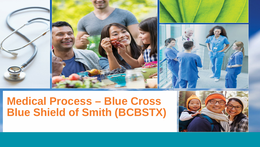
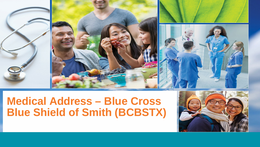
Process: Process -> Address
